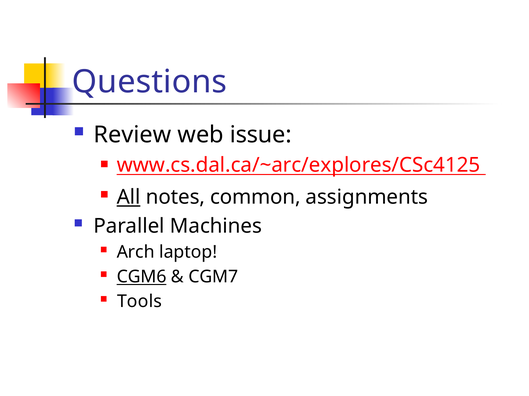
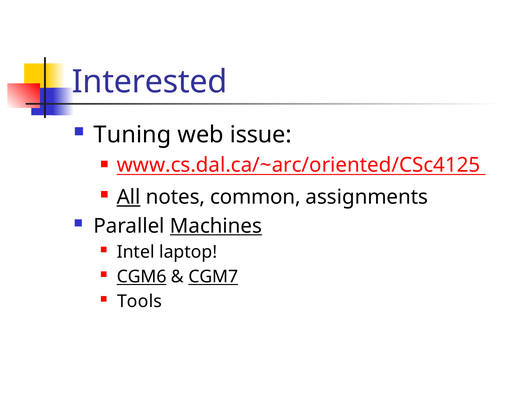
Questions: Questions -> Interested
Review: Review -> Tuning
www.cs.dal.ca/~arc/explores/CSc4125: www.cs.dal.ca/~arc/explores/CSc4125 -> www.cs.dal.ca/~arc/oriented/CSc4125
Machines underline: none -> present
Arch: Arch -> Intel
CGM7 underline: none -> present
